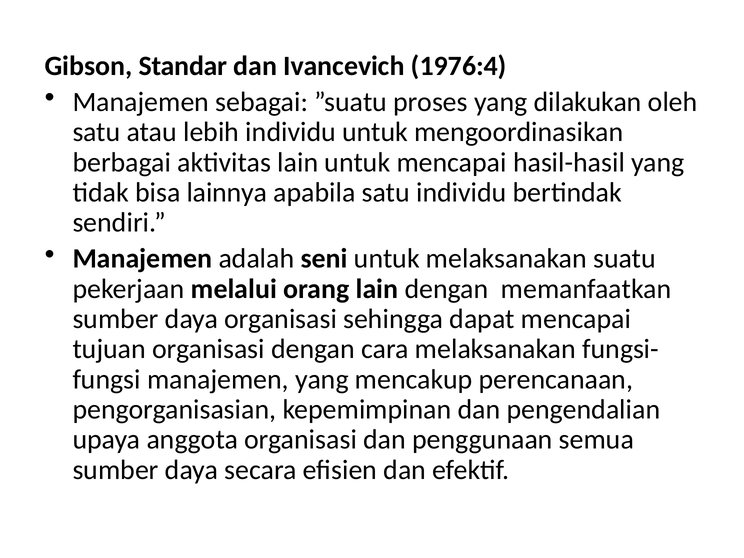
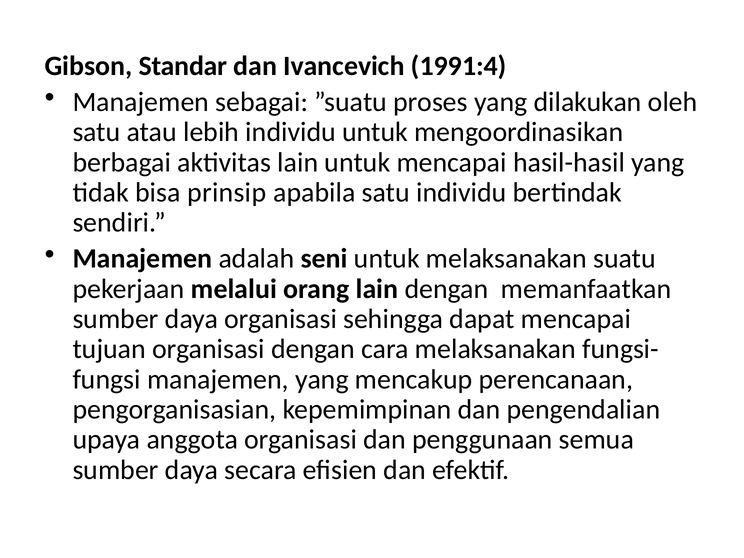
1976:4: 1976:4 -> 1991:4
lainnya: lainnya -> prinsip
